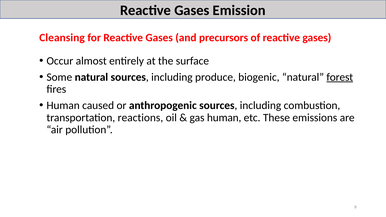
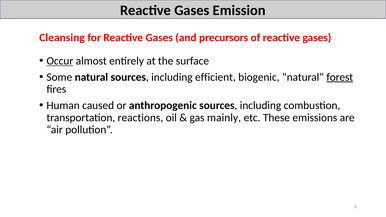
Occur underline: none -> present
produce: produce -> efficient
gas human: human -> mainly
